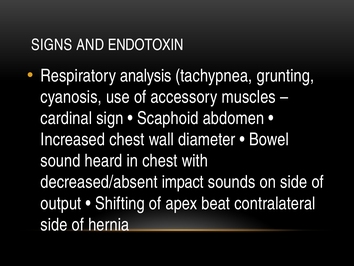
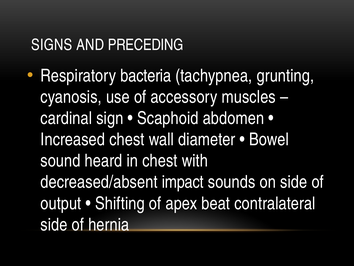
ENDOTOXIN: ENDOTOXIN -> PRECEDING
analysis: analysis -> bacteria
